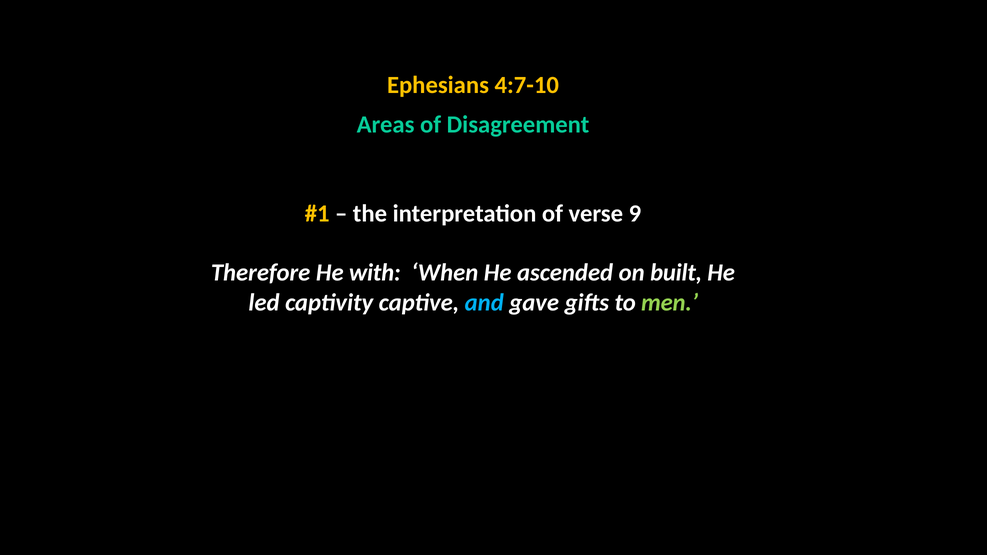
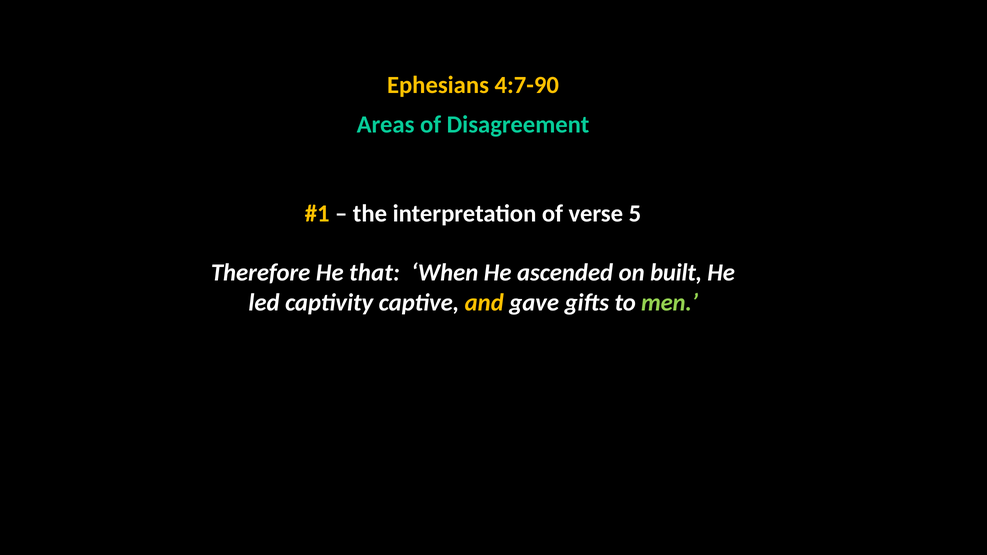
4:7-10: 4:7-10 -> 4:7-90
9: 9 -> 5
with: with -> that
and colour: light blue -> yellow
